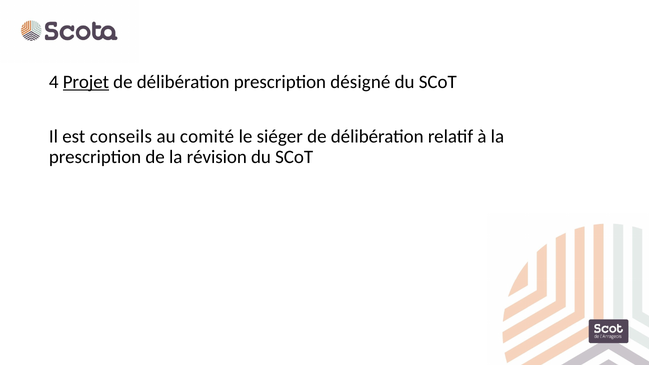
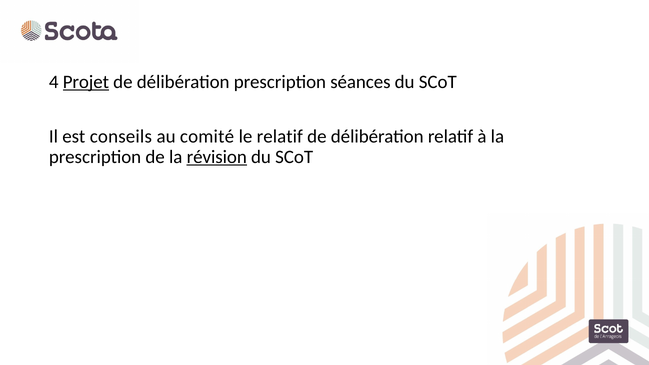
désigné: désigné -> séances
le siéger: siéger -> relatif
révision underline: none -> present
